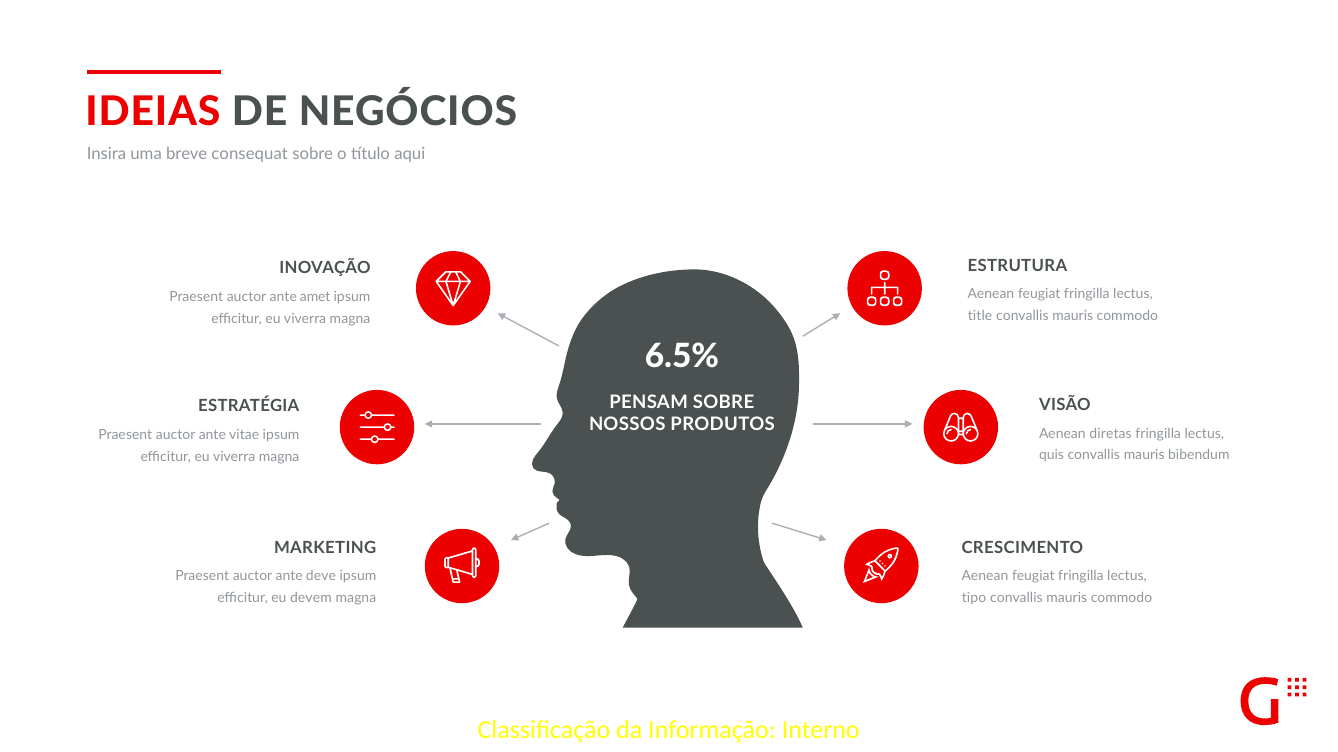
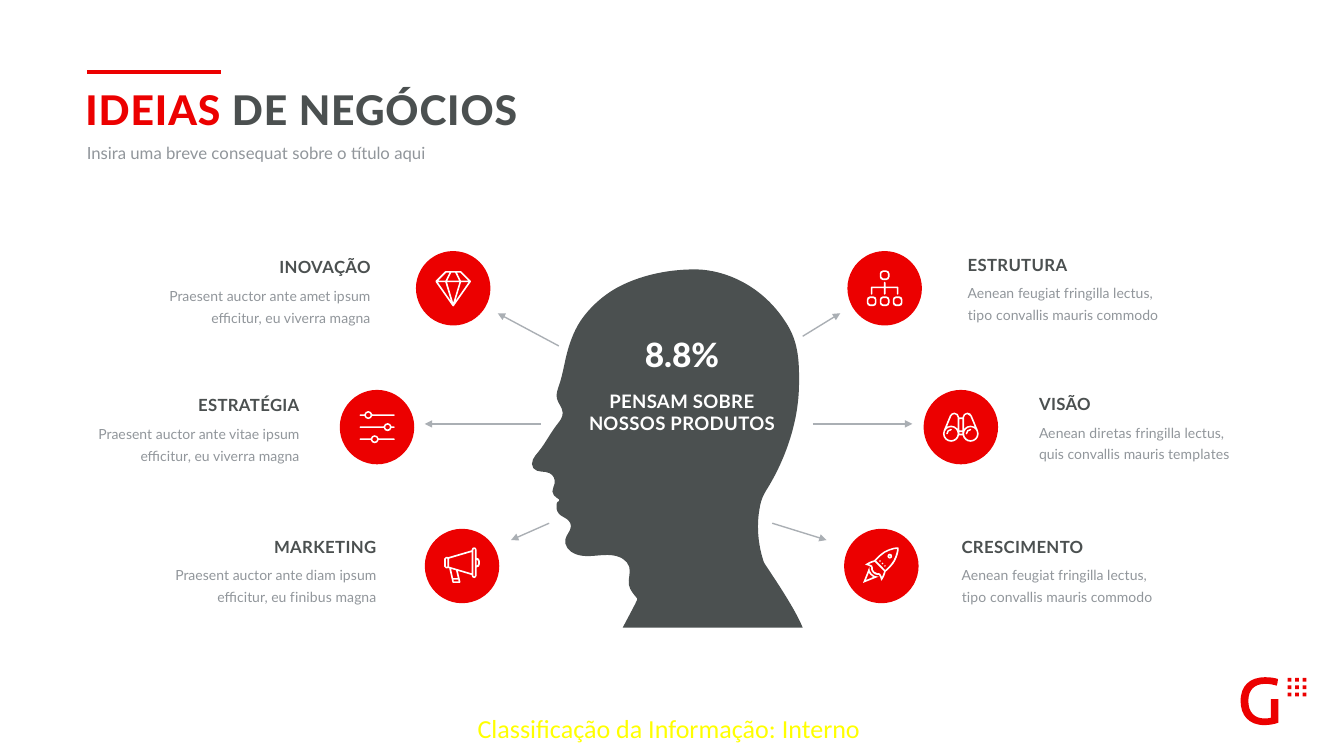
title at (980, 316): title -> tipo
6.5%: 6.5% -> 8.8%
bibendum: bibendum -> templates
deve: deve -> diam
devem: devem -> finibus
